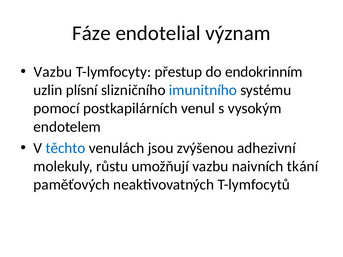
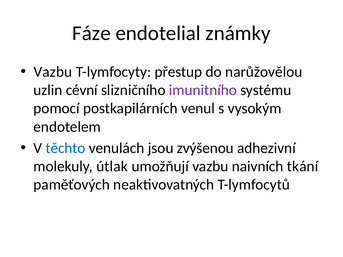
význam: význam -> známky
endokrinním: endokrinním -> narůžovělou
plísní: plísní -> cévní
imunitního colour: blue -> purple
růstu: růstu -> útlak
